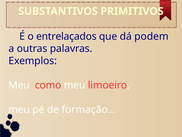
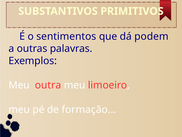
entrelaçados: entrelaçados -> sentimentos
como: como -> outra
